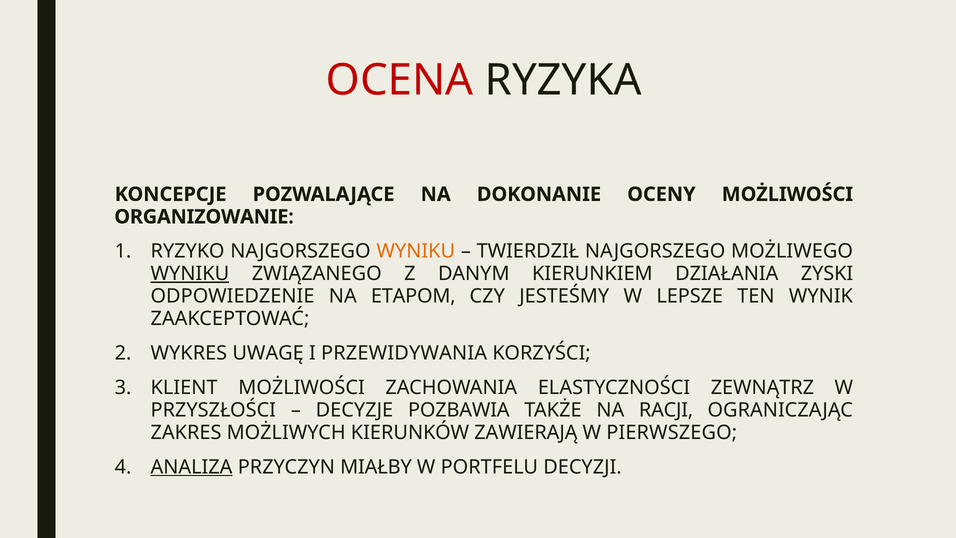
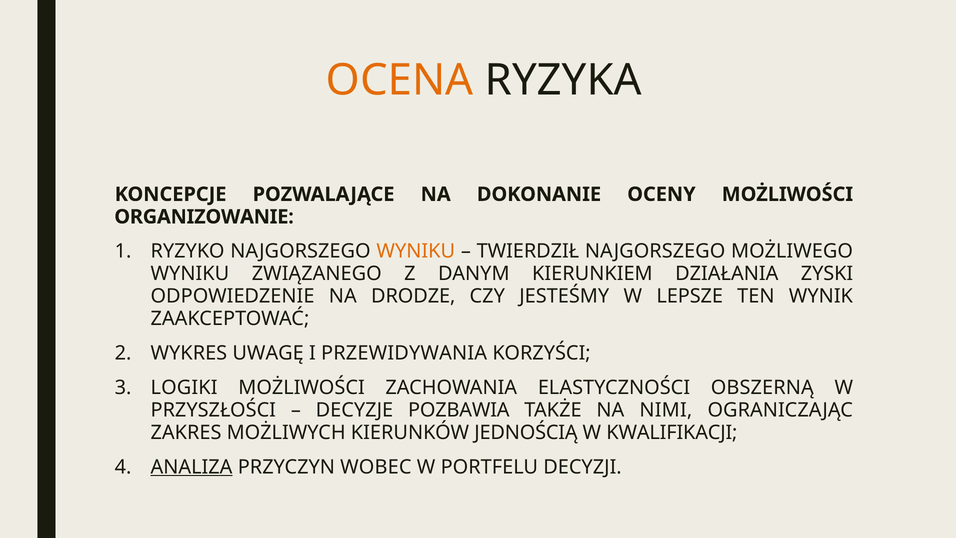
OCENA colour: red -> orange
WYNIKU at (190, 274) underline: present -> none
ETAPOM: ETAPOM -> DRODZE
KLIENT: KLIENT -> LOGIKI
ZEWNĄTRZ: ZEWNĄTRZ -> OBSZERNĄ
RACJI: RACJI -> NIMI
ZAWIERAJĄ: ZAWIERAJĄ -> JEDNOŚCIĄ
PIERWSZEGO: PIERWSZEGO -> KWALIFIKACJI
MIAŁBY: MIAŁBY -> WOBEC
